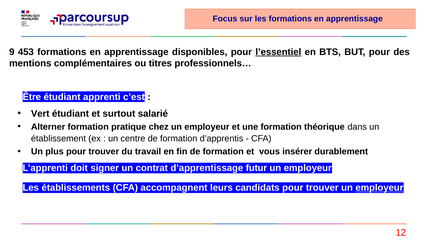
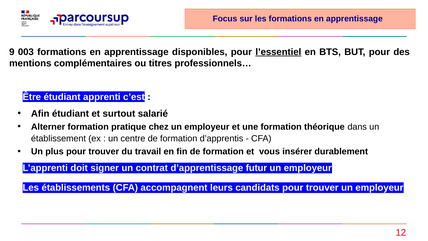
453: 453 -> 003
Vert: Vert -> Afin
employeur at (379, 188) underline: present -> none
